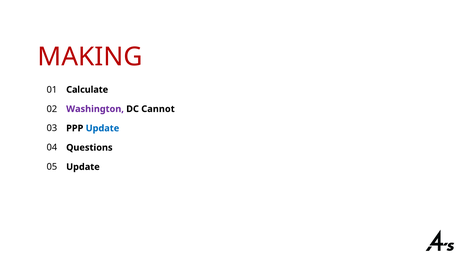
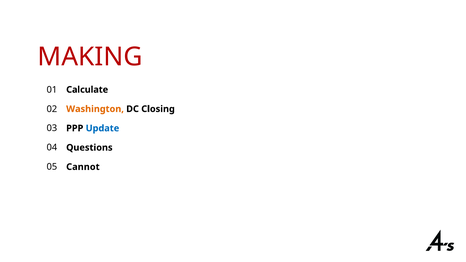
Washington colour: purple -> orange
Cannot: Cannot -> Closing
05 Update: Update -> Cannot
